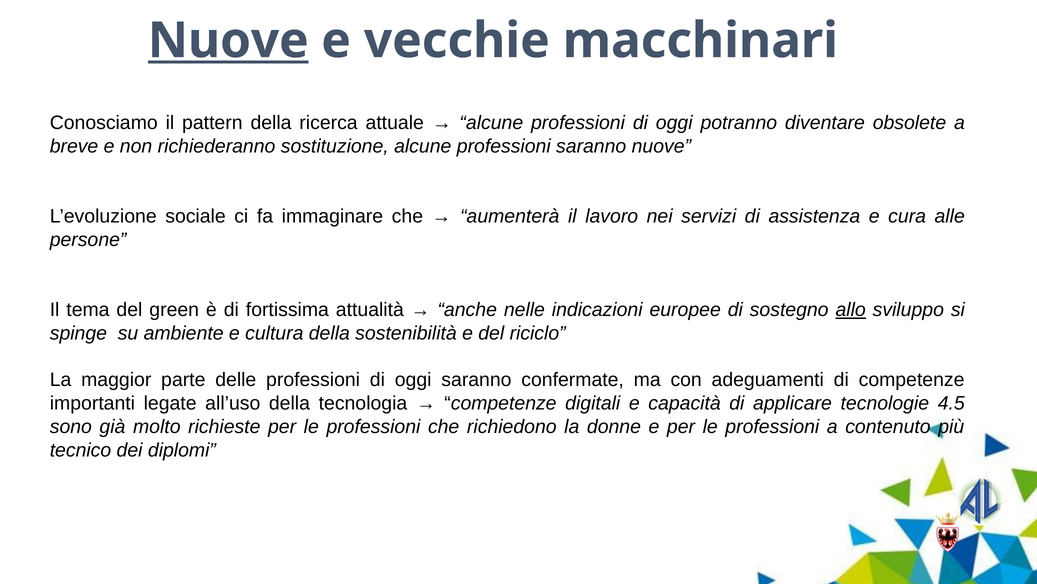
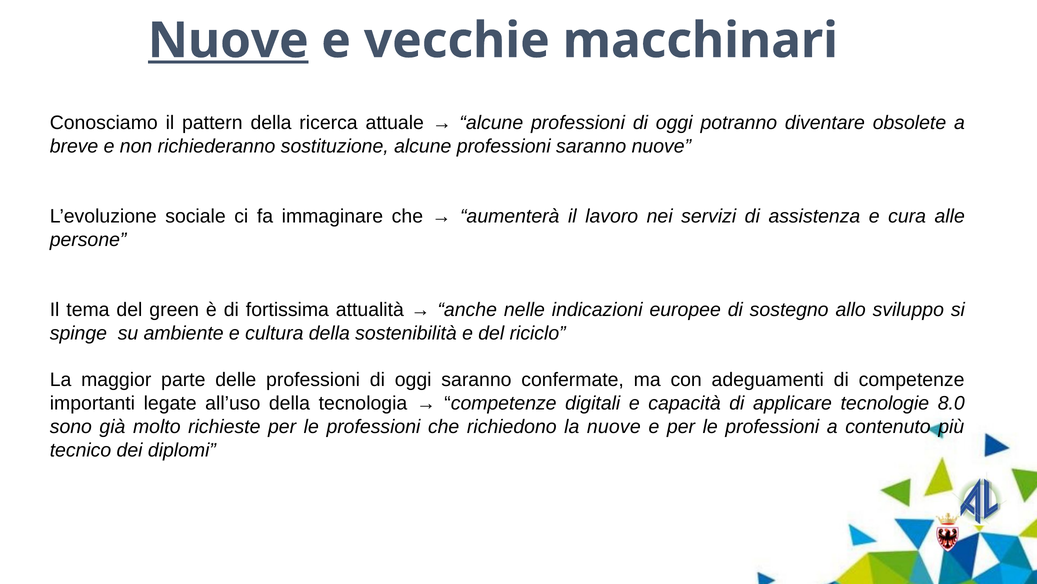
allo underline: present -> none
4.5: 4.5 -> 8.0
la donne: donne -> nuove
